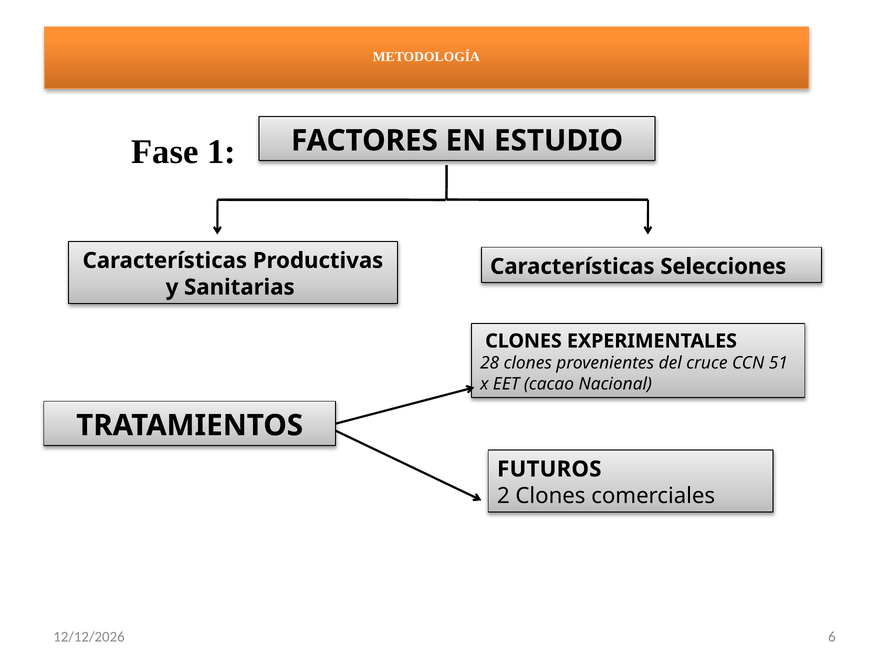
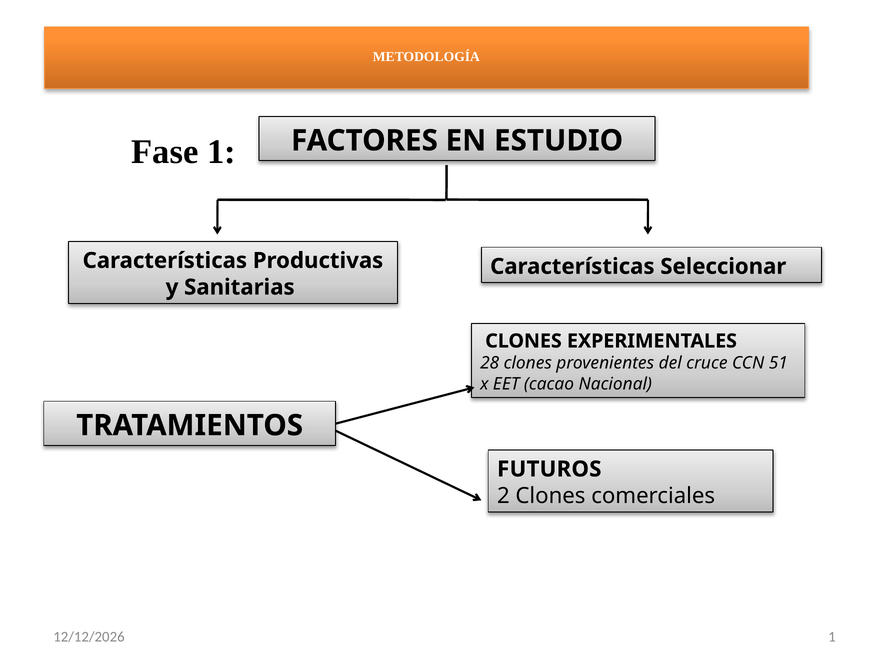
Selecciones: Selecciones -> Seleccionar
6 at (832, 637): 6 -> 1
